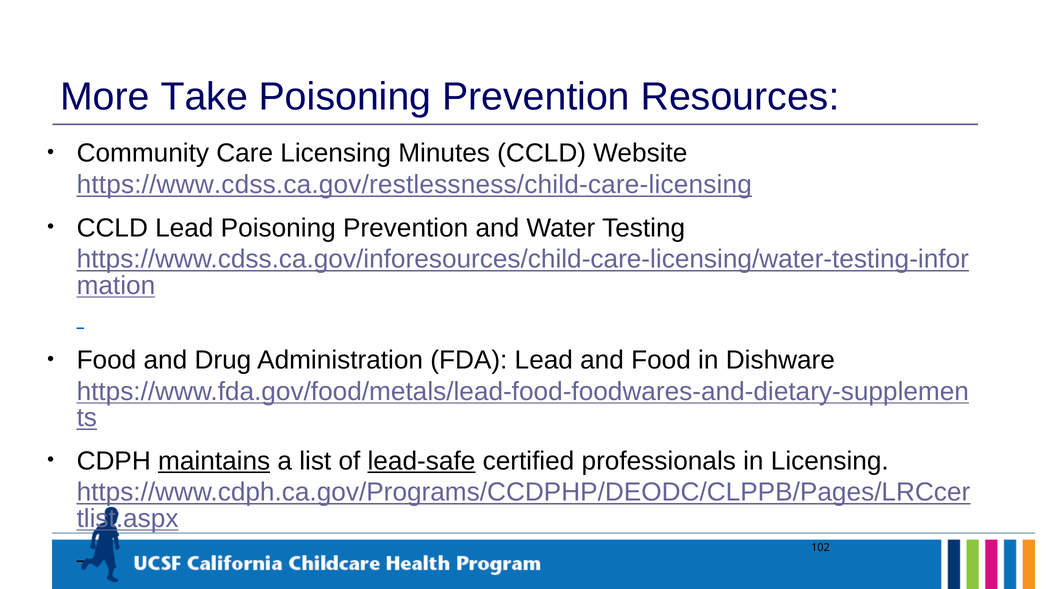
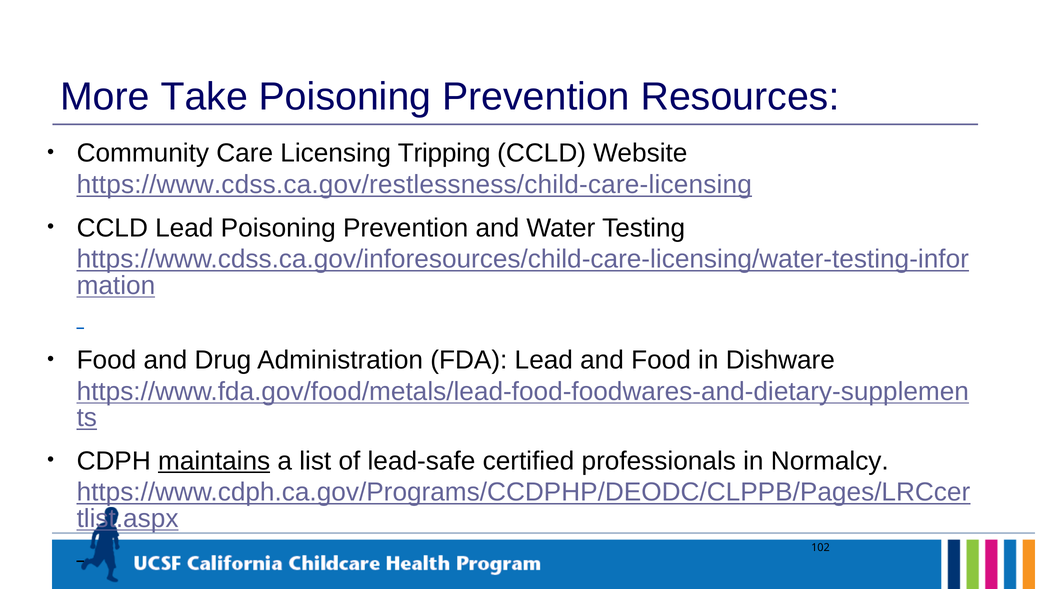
Minutes: Minutes -> Tripping
lead-safe underline: present -> none
in Licensing: Licensing -> Normalcy
